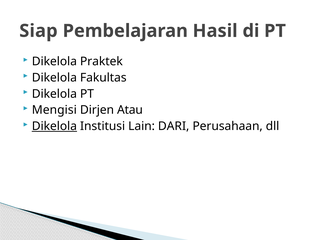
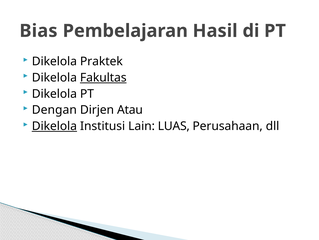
Siap: Siap -> Bias
Fakultas underline: none -> present
Mengisi: Mengisi -> Dengan
DARI: DARI -> LUAS
